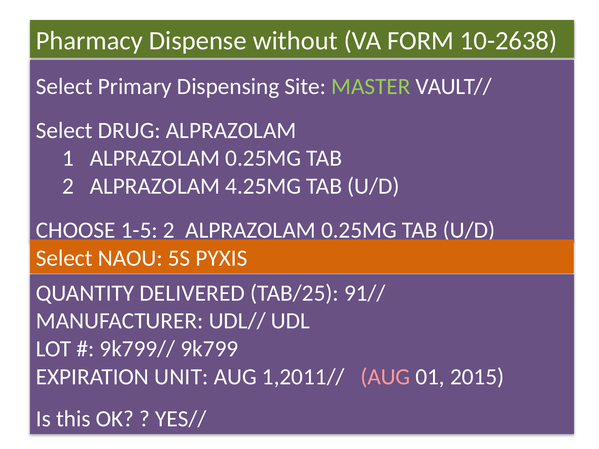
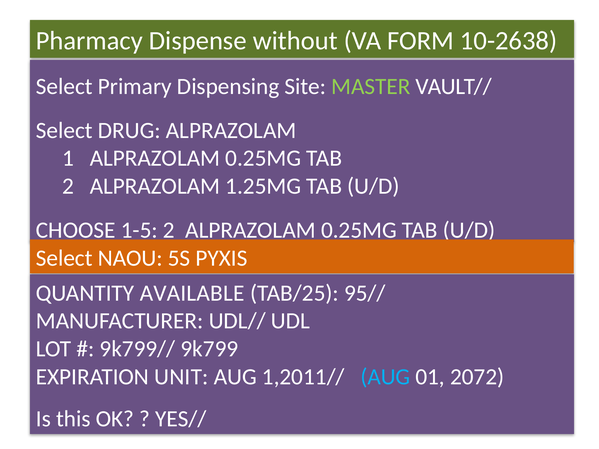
4.25MG: 4.25MG -> 1.25MG
DELIVERED: DELIVERED -> AVAILABLE
91//: 91// -> 95//
AUG at (385, 377) colour: pink -> light blue
2015: 2015 -> 2072
